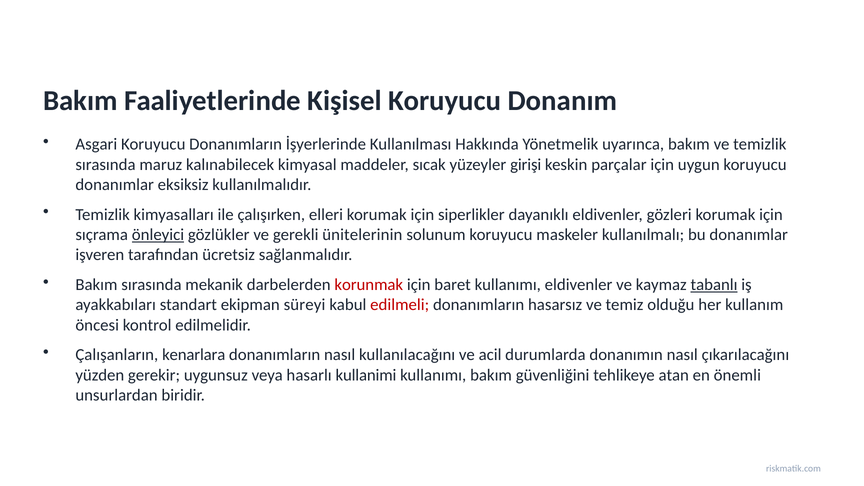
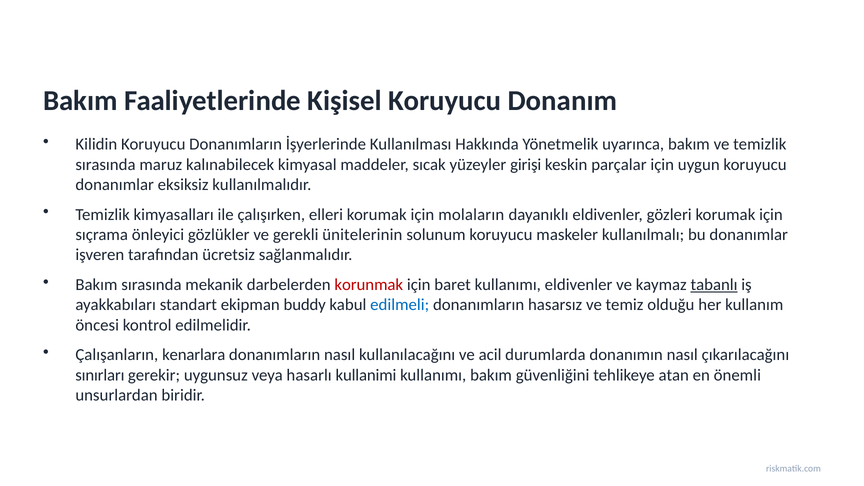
Asgari: Asgari -> Kilidin
siperlikler: siperlikler -> molaların
önleyici underline: present -> none
süreyi: süreyi -> buddy
edilmeli colour: red -> blue
yüzden: yüzden -> sınırları
